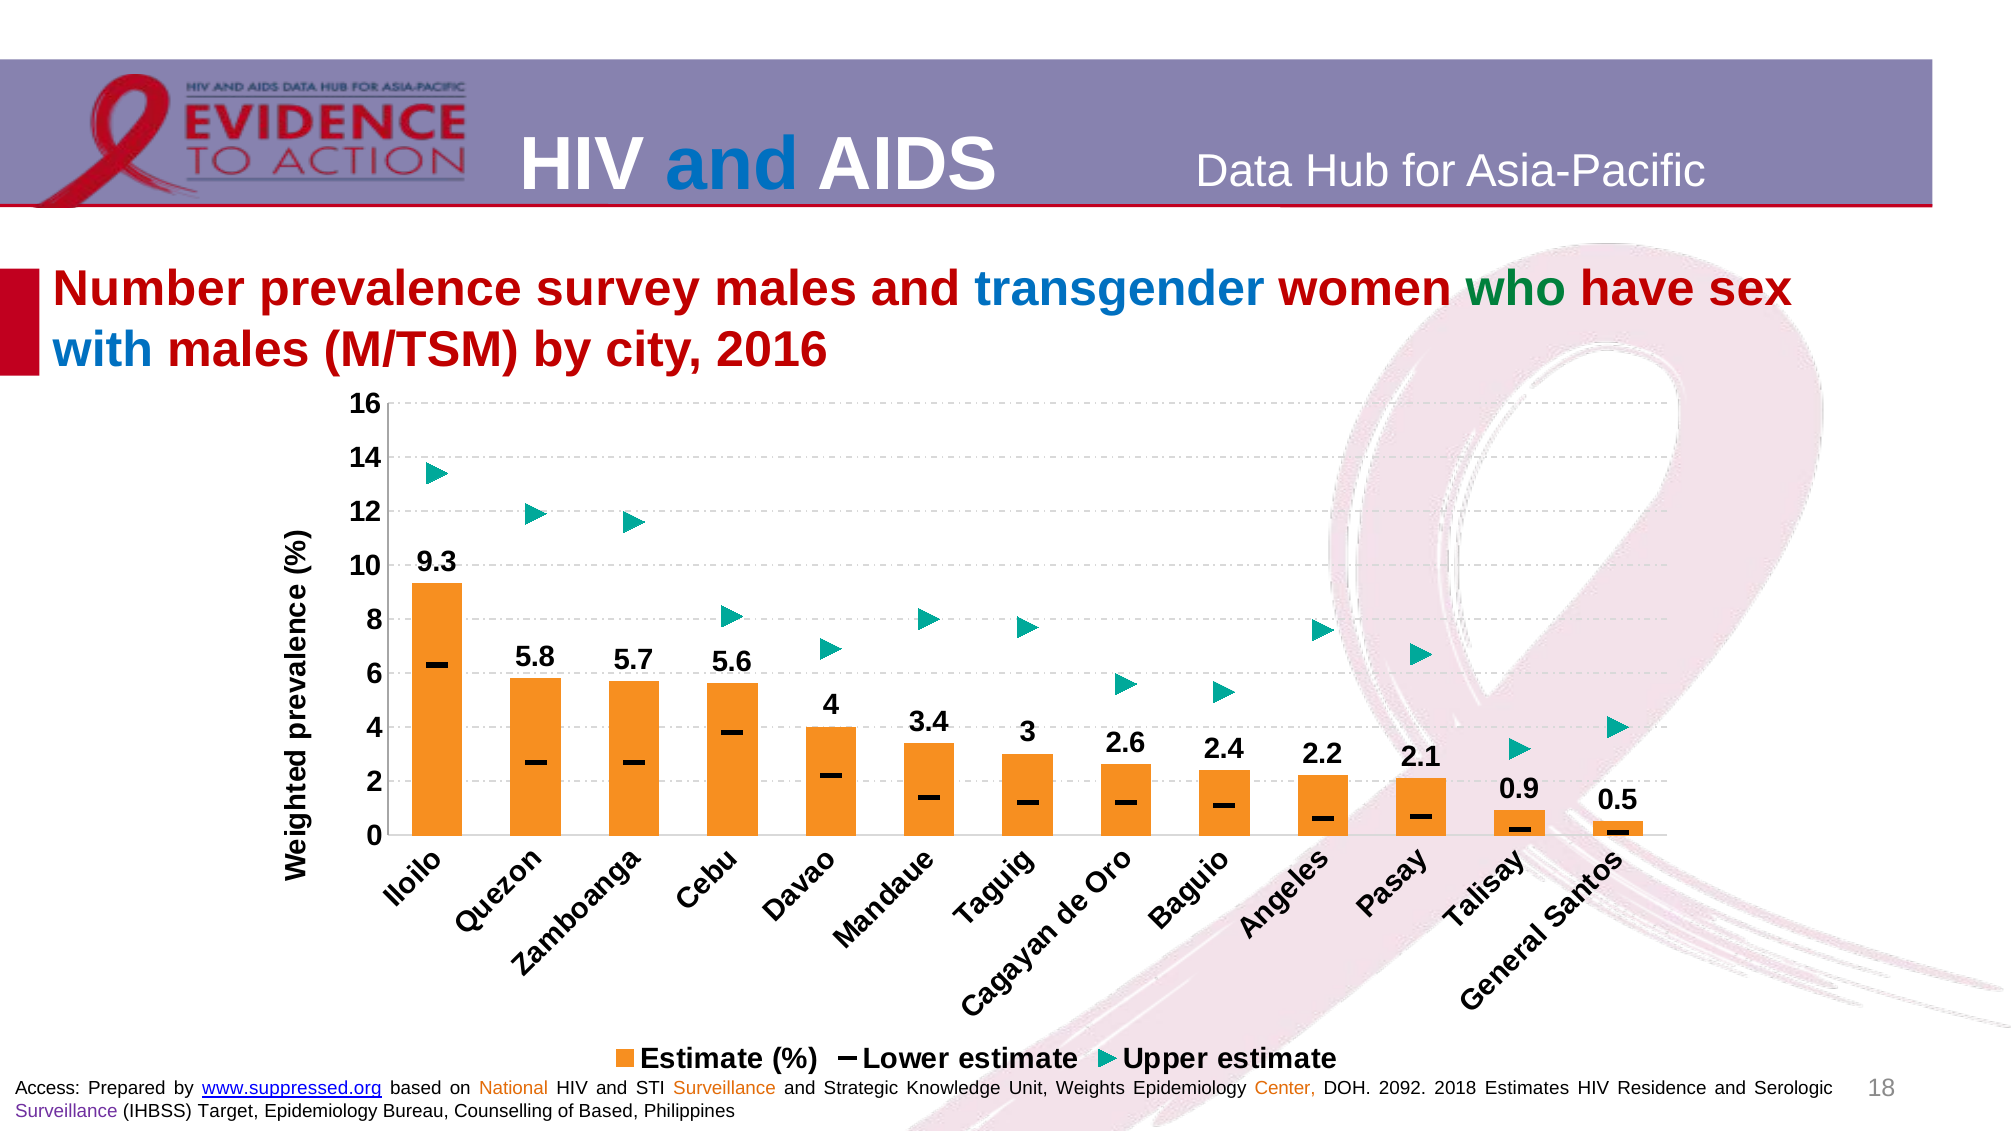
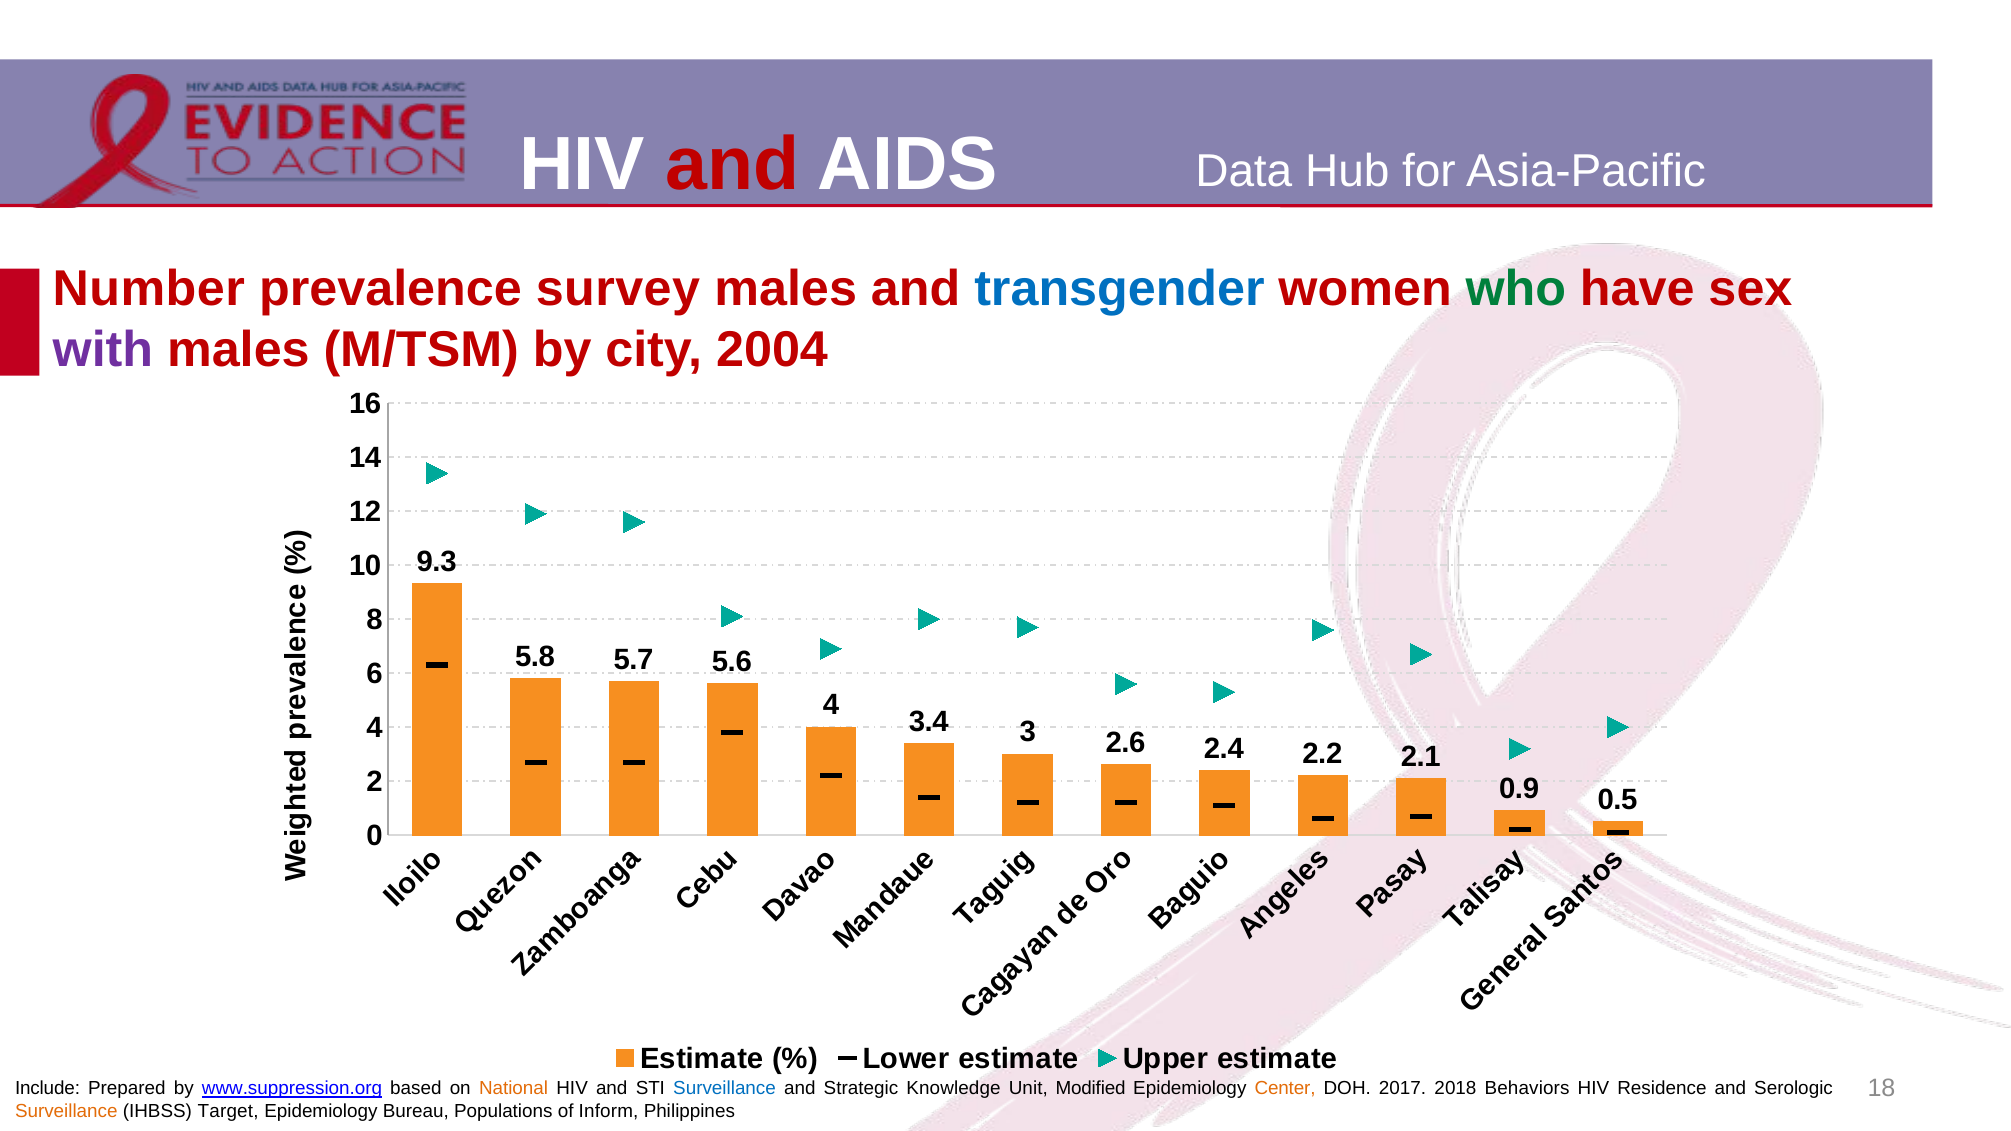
and at (732, 165) colour: blue -> red
with colour: blue -> purple
2016: 2016 -> 2004
Access: Access -> Include
www.suppressed.org: www.suppressed.org -> www.suppression.org
Surveillance at (725, 1089) colour: orange -> blue
Weights: Weights -> Modified
2092: 2092 -> 2017
Estimates: Estimates -> Behaviors
Surveillance at (66, 1112) colour: purple -> orange
Counselling: Counselling -> Populations
of Based: Based -> Inform
